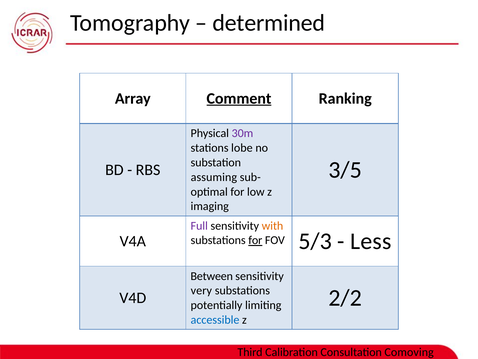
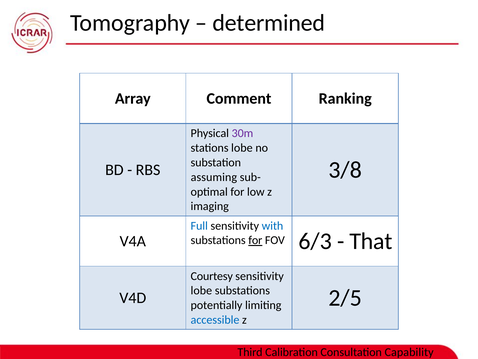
Comment underline: present -> none
3/5: 3/5 -> 3/8
Full colour: purple -> blue
with colour: orange -> blue
5/3: 5/3 -> 6/3
Less: Less -> That
Between: Between -> Courtesy
very at (201, 290): very -> lobe
2/2: 2/2 -> 2/5
Comoving: Comoving -> Capability
